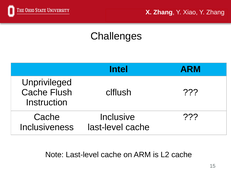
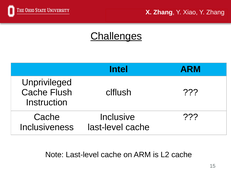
Challenges underline: none -> present
